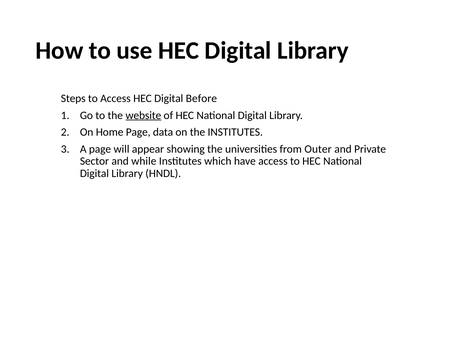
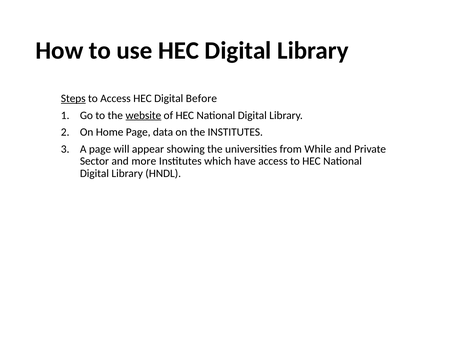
Steps underline: none -> present
Outer: Outer -> While
while: while -> more
